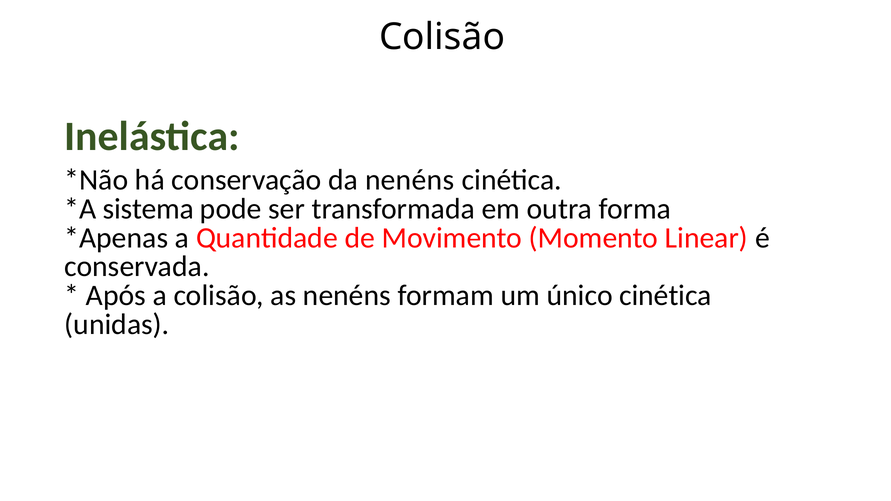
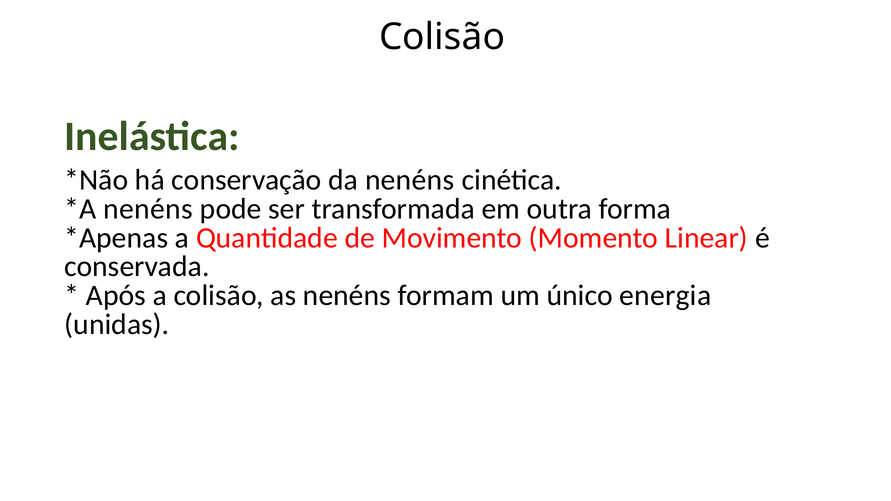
sistema at (148, 209): sistema -> nenéns
único cinética: cinética -> energia
